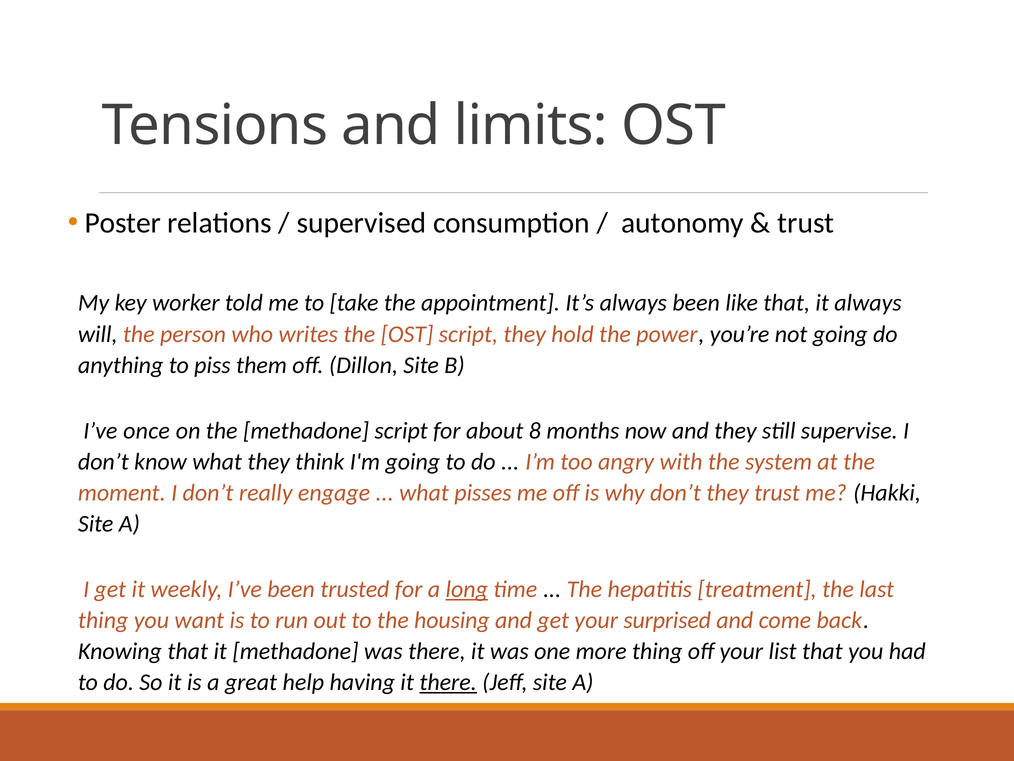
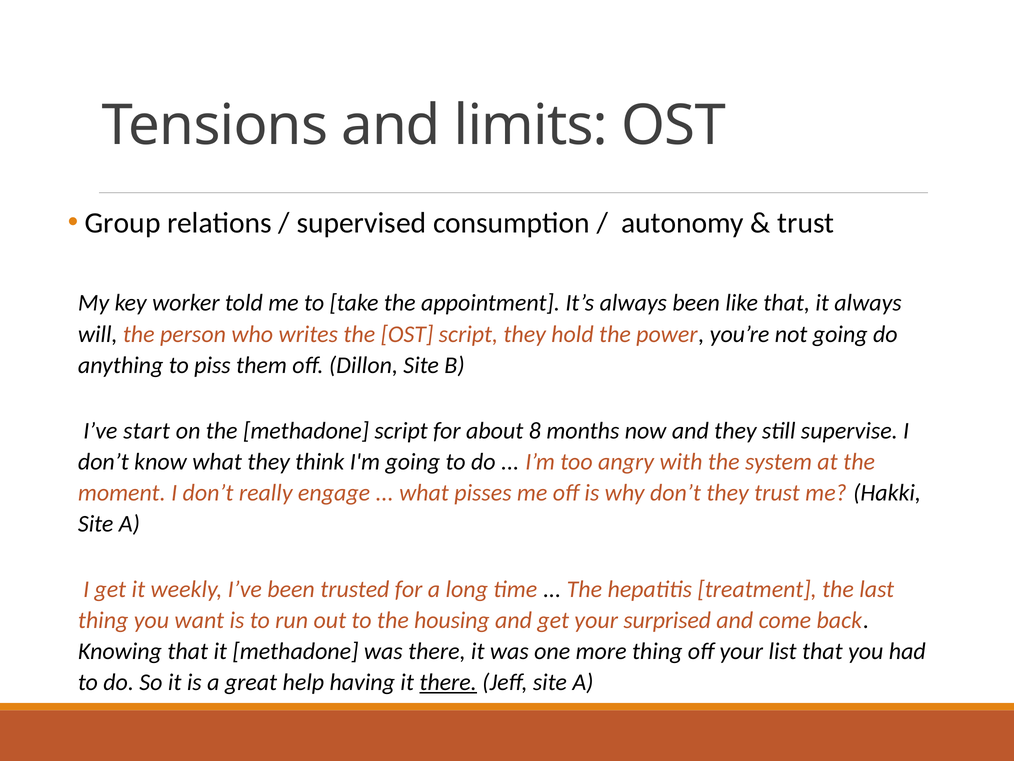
Poster: Poster -> Group
once: once -> start
long underline: present -> none
